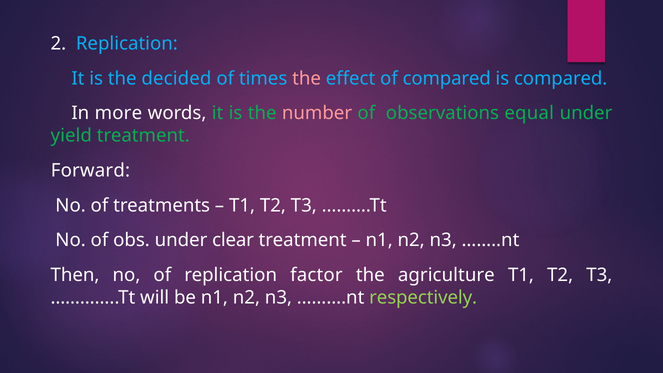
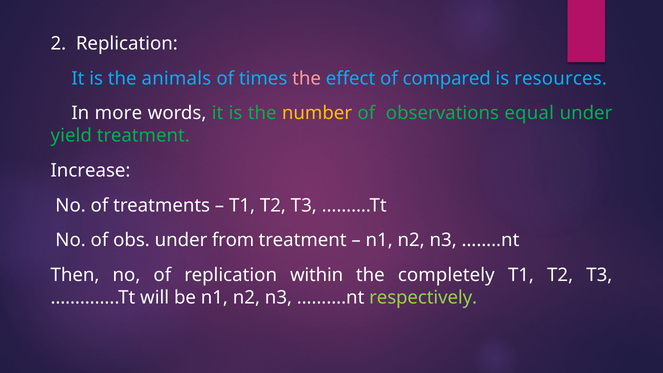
Replication at (127, 44) colour: light blue -> white
decided: decided -> animals
is compared: compared -> resources
number colour: pink -> yellow
Forward: Forward -> Increase
clear: clear -> from
factor: factor -> within
agriculture: agriculture -> completely
